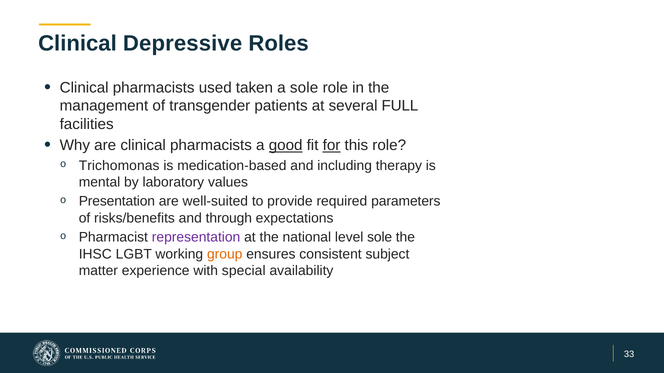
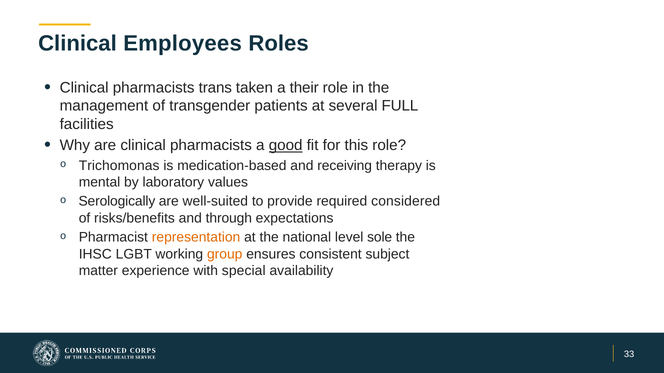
Depressive: Depressive -> Employees
used: used -> trans
a sole: sole -> their
for underline: present -> none
including: including -> receiving
Presentation: Presentation -> Serologically
parameters: parameters -> considered
representation colour: purple -> orange
